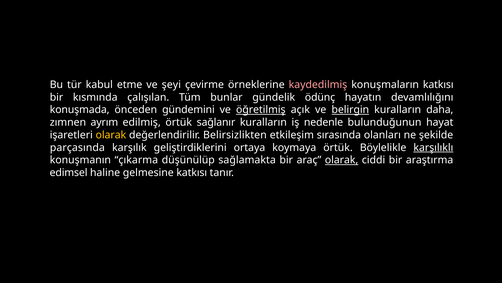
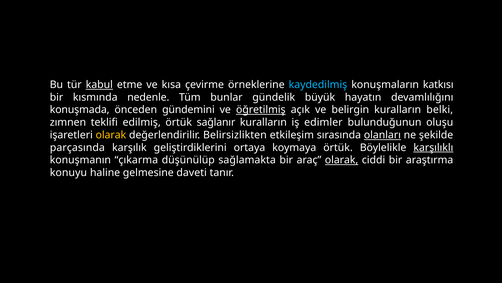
kabul underline: none -> present
şeyi: şeyi -> kısa
kaydedilmiş colour: pink -> light blue
çalışılan: çalışılan -> nedenle
ödünç: ödünç -> büyük
belirgin underline: present -> none
daha: daha -> belki
ayrım: ayrım -> teklifi
nedenle: nedenle -> edimler
hayat: hayat -> oluşu
olanları underline: none -> present
edimsel: edimsel -> konuyu
gelmesine katkısı: katkısı -> daveti
